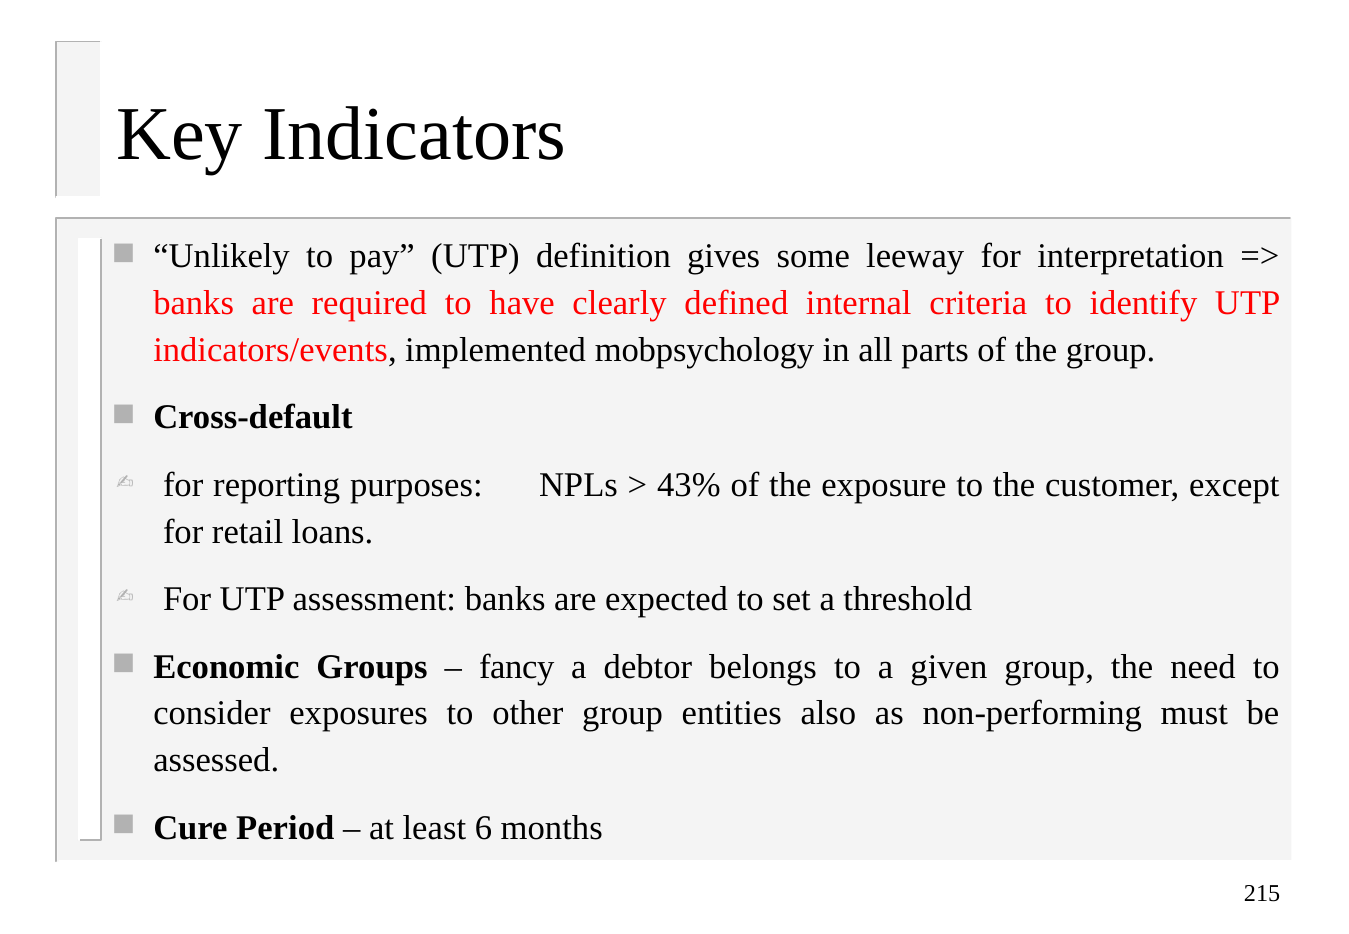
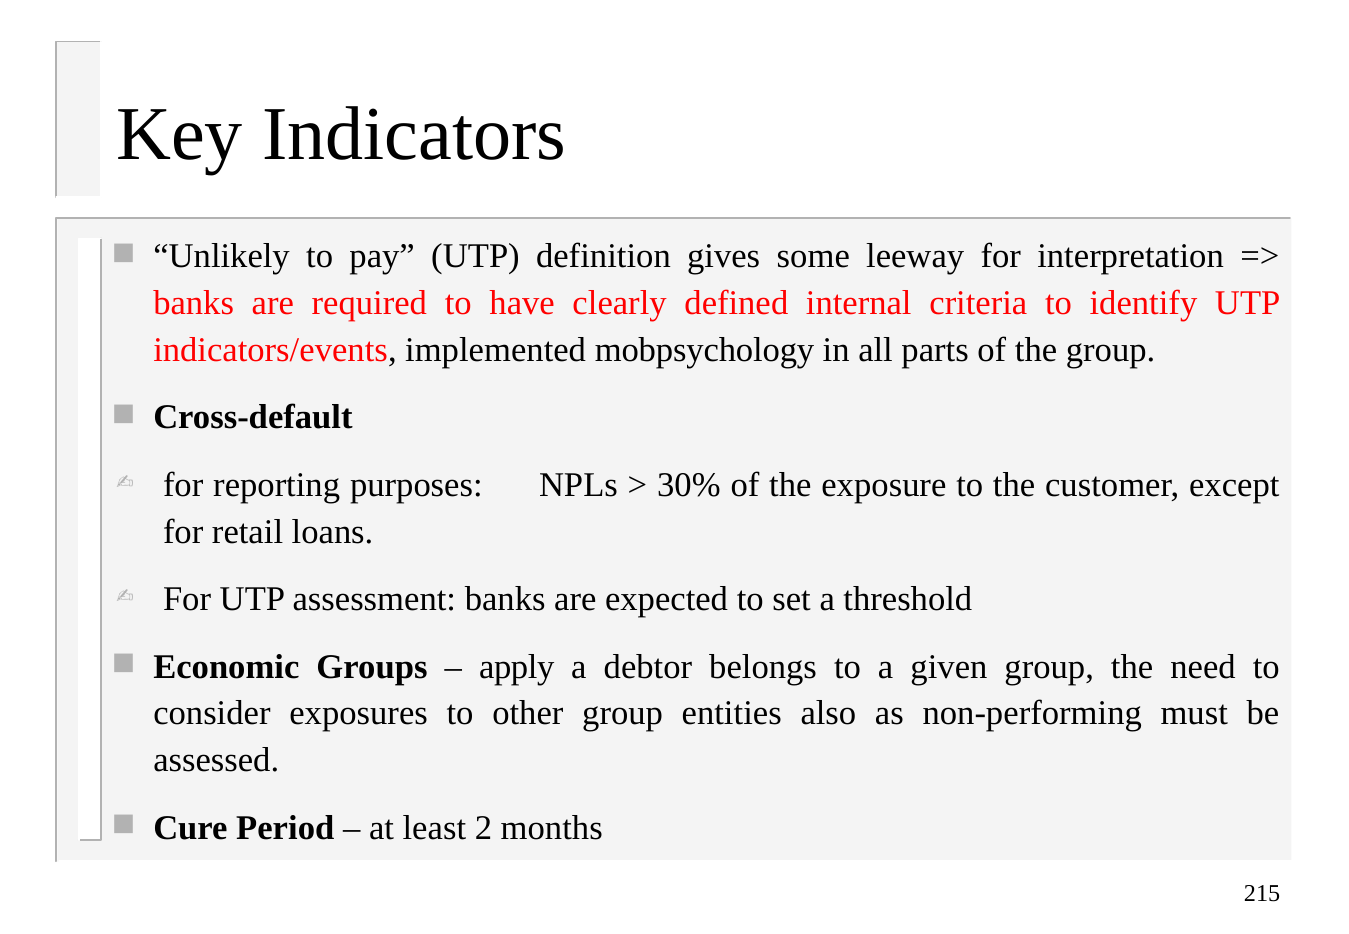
43%: 43% -> 30%
fancy: fancy -> apply
6: 6 -> 2
